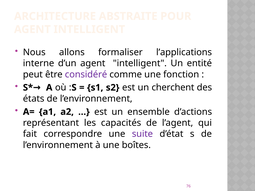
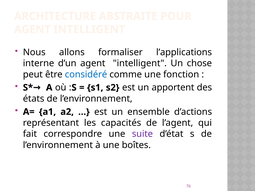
entité: entité -> chose
considéré colour: purple -> blue
cherchent: cherchent -> apportent
